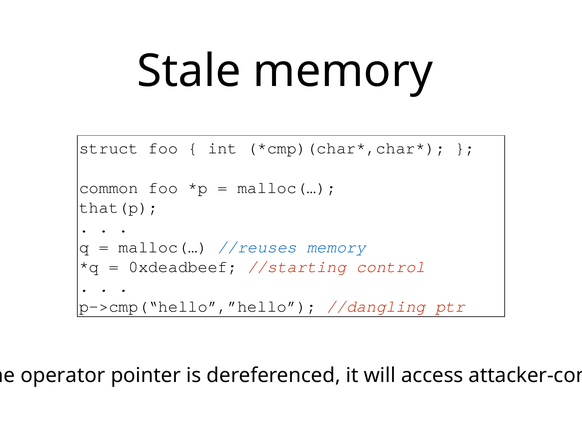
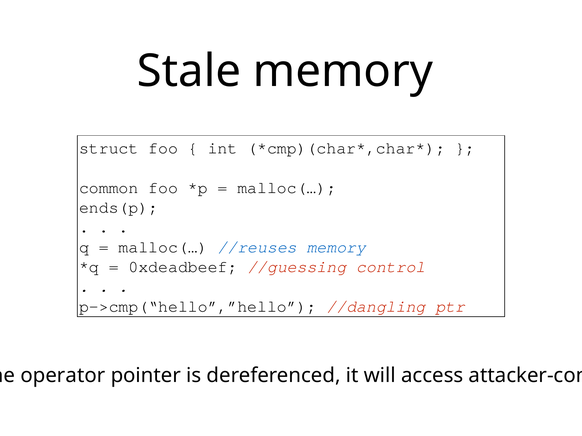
that(p: that(p -> ends(p
//starting: //starting -> //guessing
